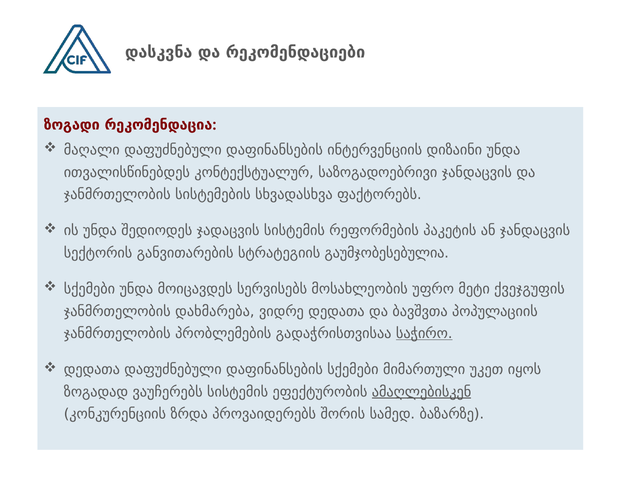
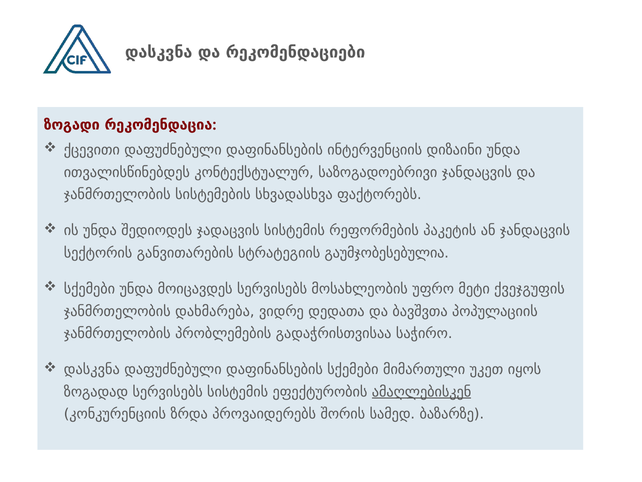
მაღალი: მაღალი -> ქცევითი
საჭირო underline: present -> none
დედათა at (92, 369): დედათა -> დასკვნა
ზოგადად ვაუჩერებს: ვაუჩერებს -> სერვისებს
